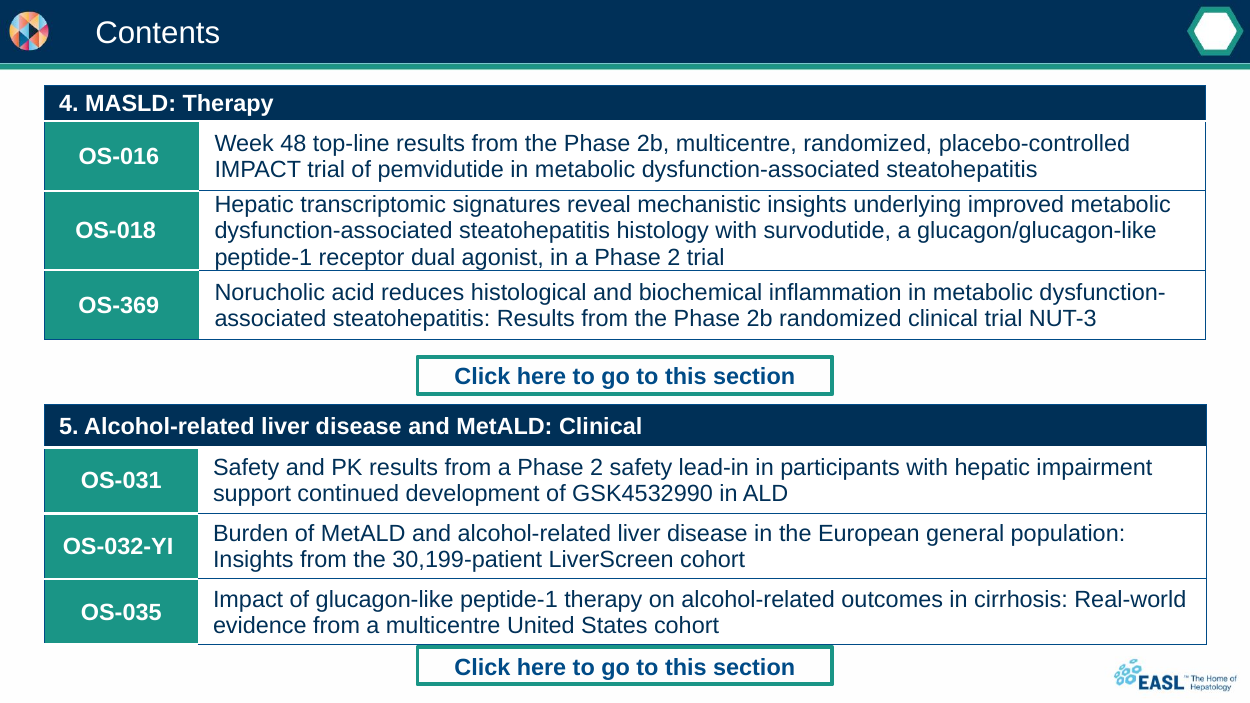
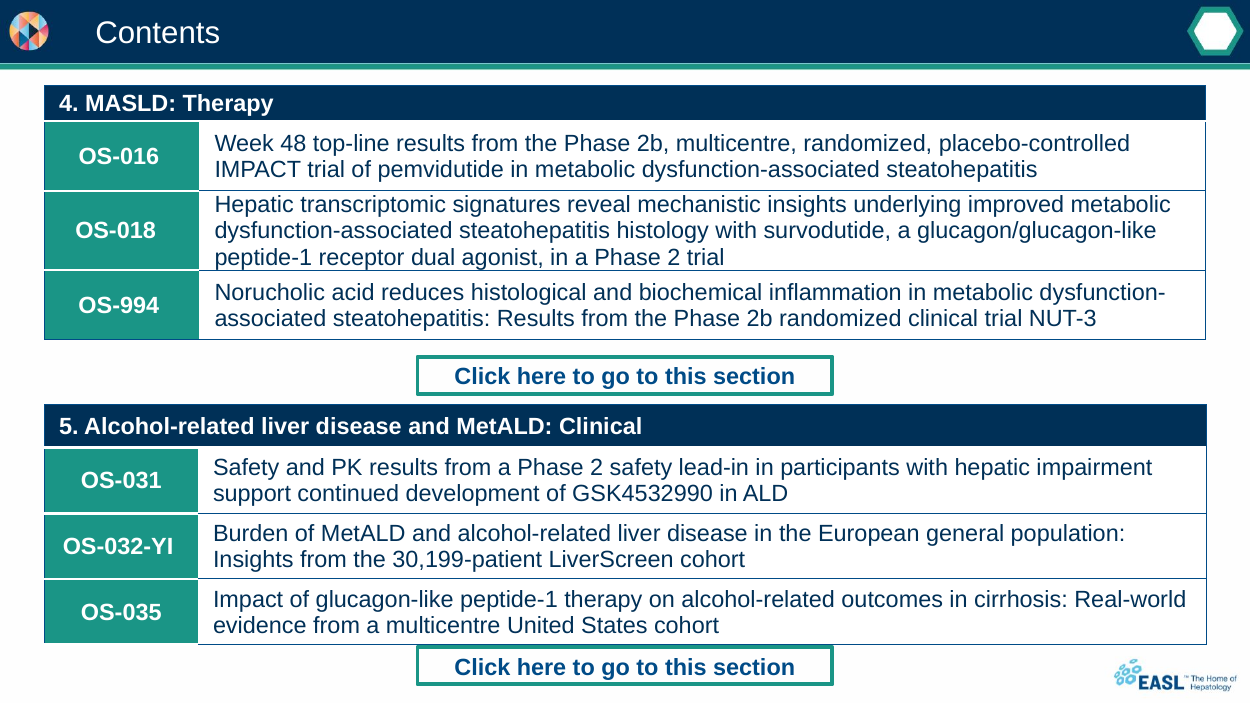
OS-369: OS-369 -> OS-994
